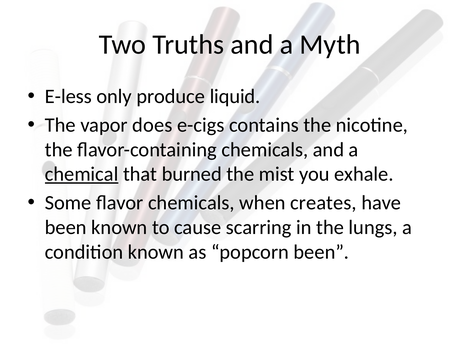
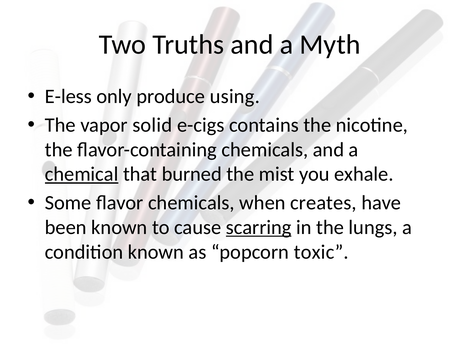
liquid: liquid -> using
does: does -> solid
scarring underline: none -> present
popcorn been: been -> toxic
